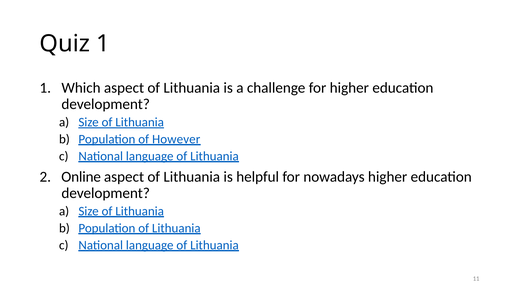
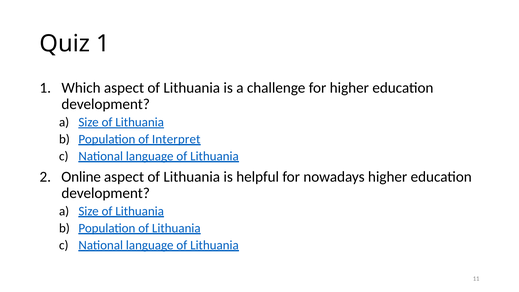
However: However -> Interpret
